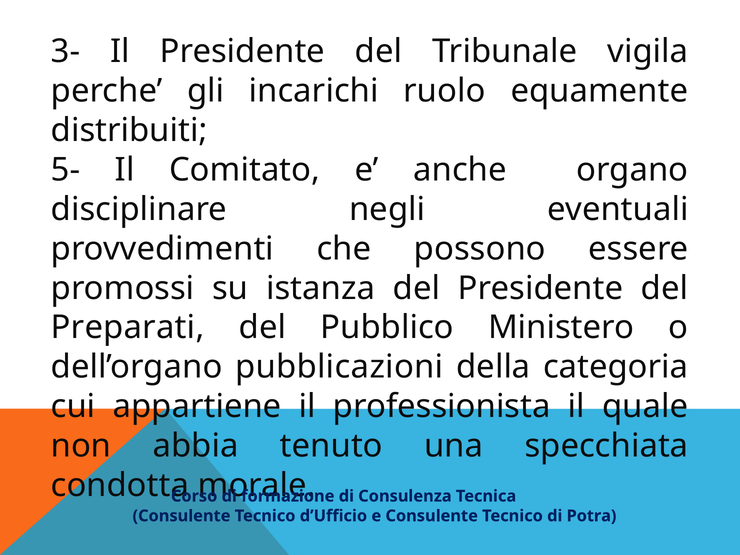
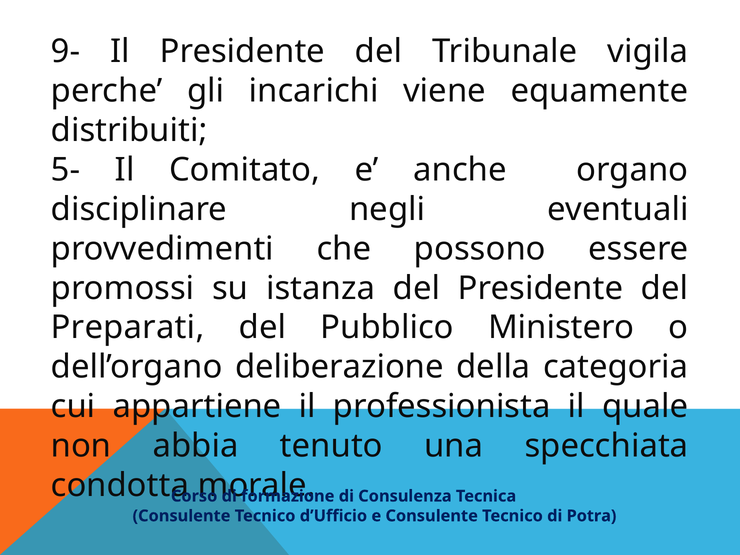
3-: 3- -> 9-
ruolo: ruolo -> viene
pubblicazioni: pubblicazioni -> deliberazione
